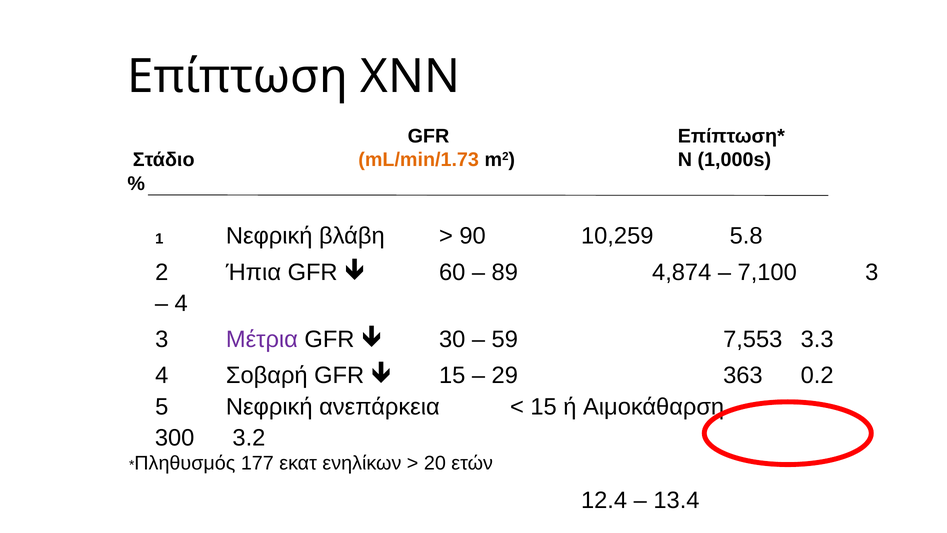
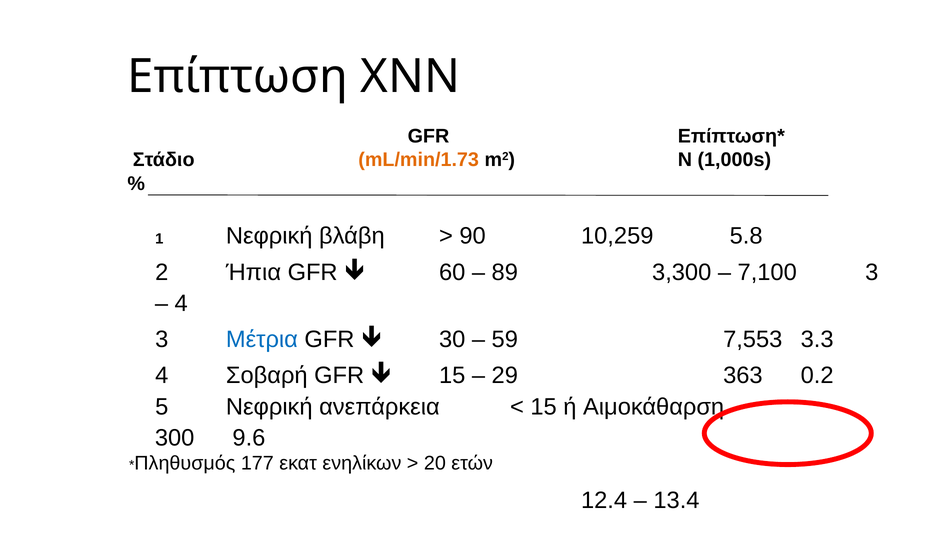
4,874: 4,874 -> 3,300
Μέτρια colour: purple -> blue
3.2: 3.2 -> 9.6
